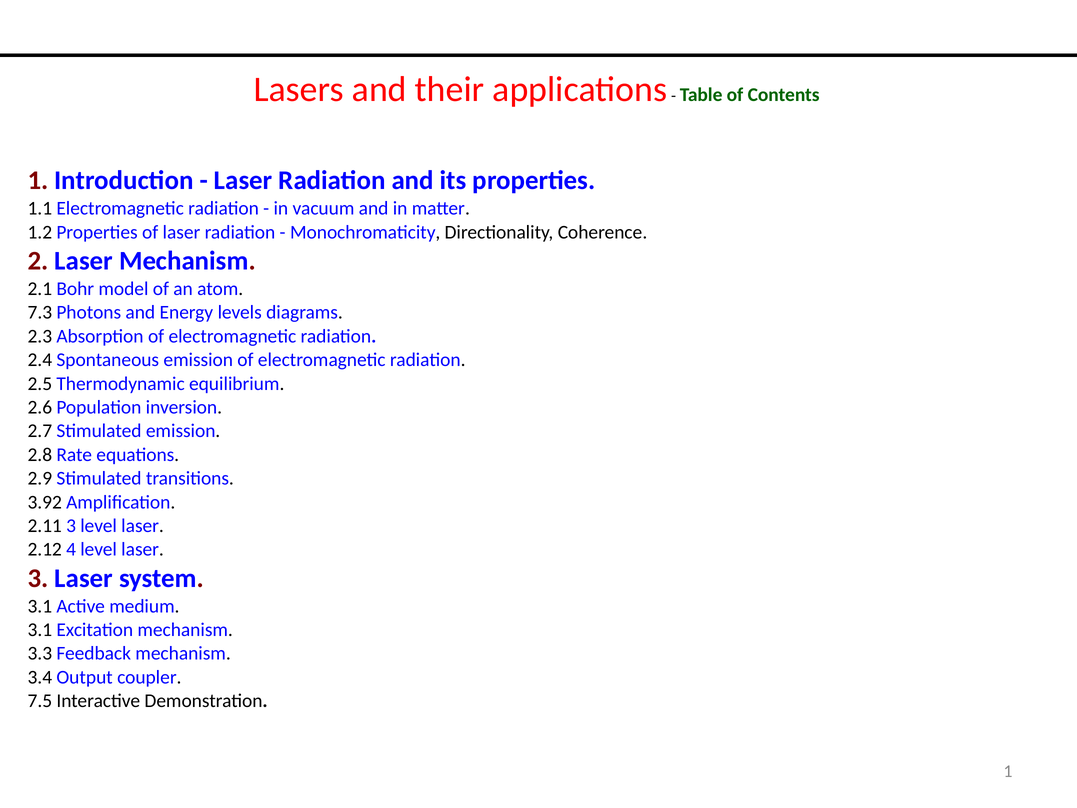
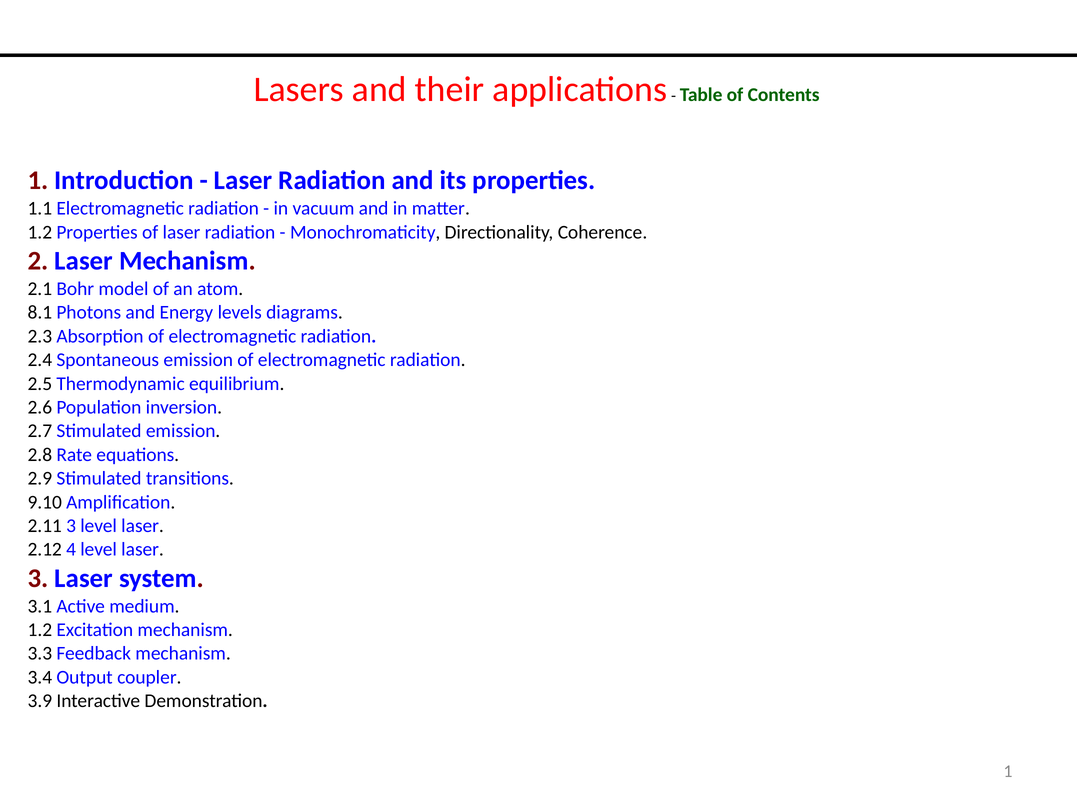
7.3: 7.3 -> 8.1
3.92: 3.92 -> 9.10
3.1 at (40, 630): 3.1 -> 1.2
7.5: 7.5 -> 3.9
